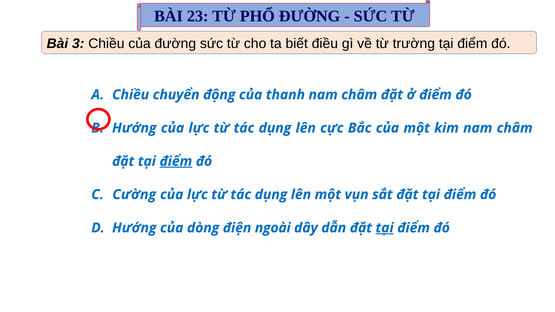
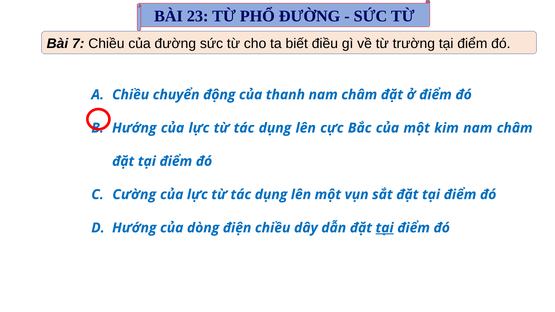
3: 3 -> 7
điểm at (176, 161) underline: present -> none
điện ngoài: ngoài -> chiều
